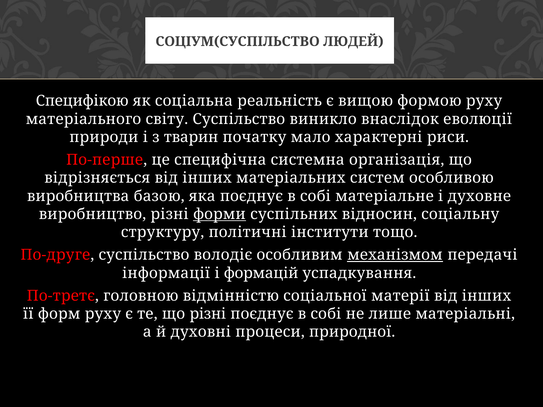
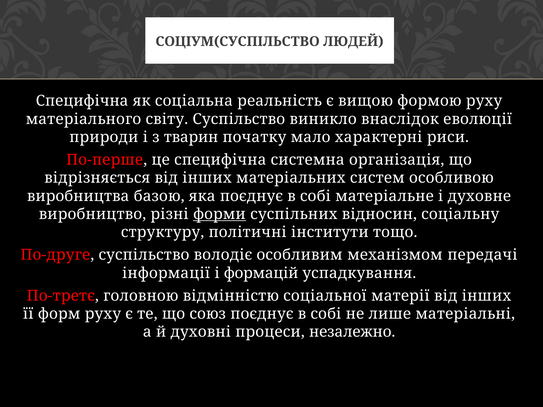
Специфікою at (82, 101): Специфікою -> Специфічна
механізмом underline: present -> none
що різні: різні -> союз
природної: природної -> незалежно
